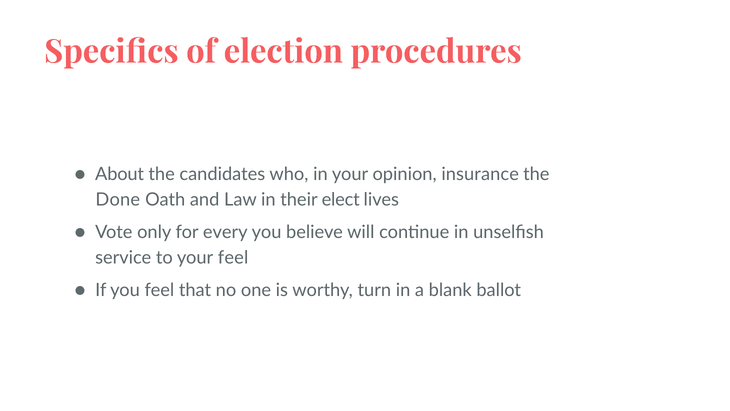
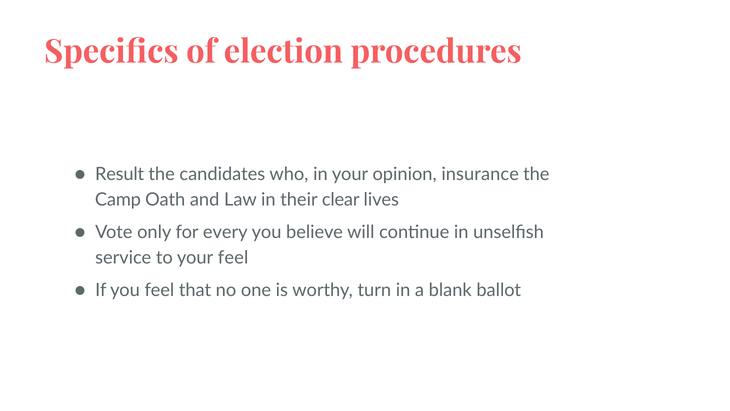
About: About -> Result
Done: Done -> Camp
elect: elect -> clear
